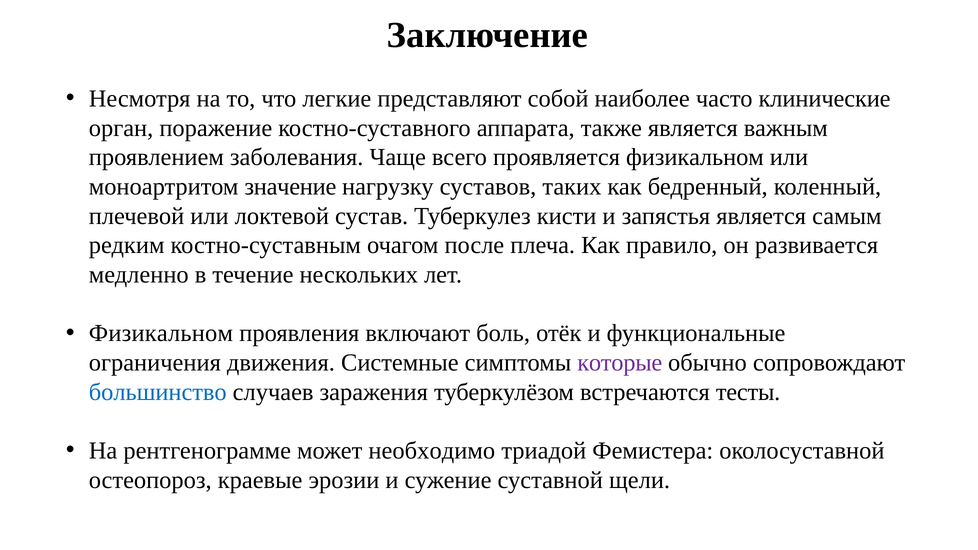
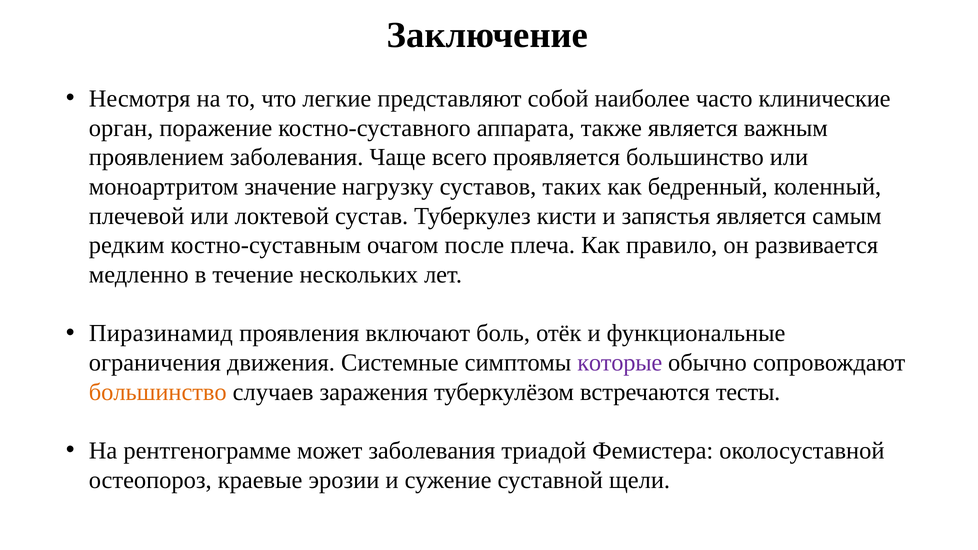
проявляется физикальном: физикальном -> большинство
Физикальном at (161, 333): Физикальном -> Пиразинамид
большинство at (158, 392) colour: blue -> orange
может необходимо: необходимо -> заболевания
